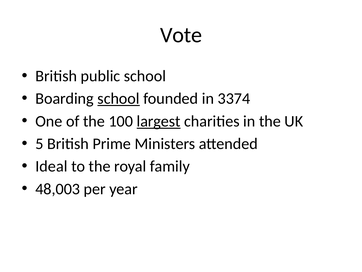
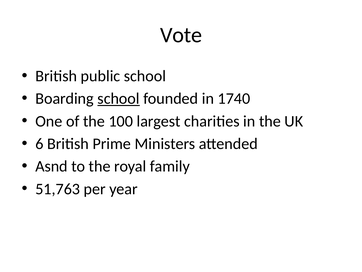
3374: 3374 -> 1740
largest underline: present -> none
5: 5 -> 6
Ideal: Ideal -> Asnd
48,003: 48,003 -> 51,763
